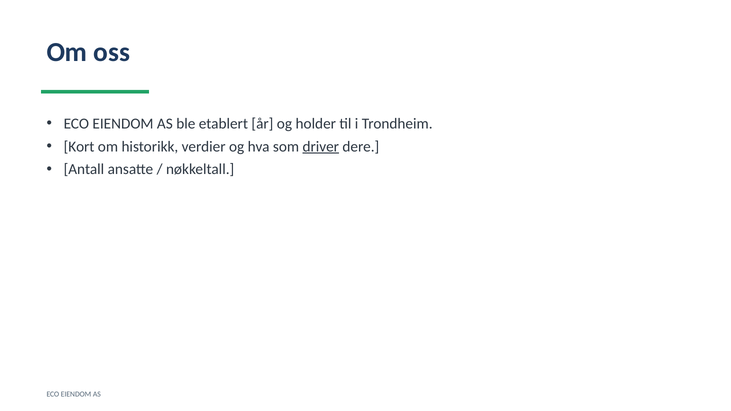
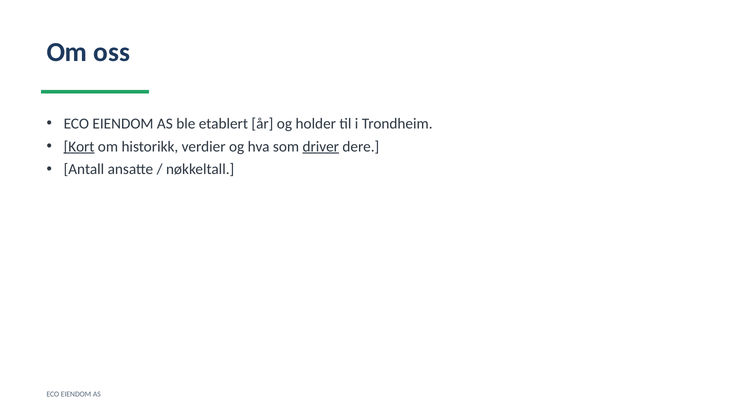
Kort underline: none -> present
